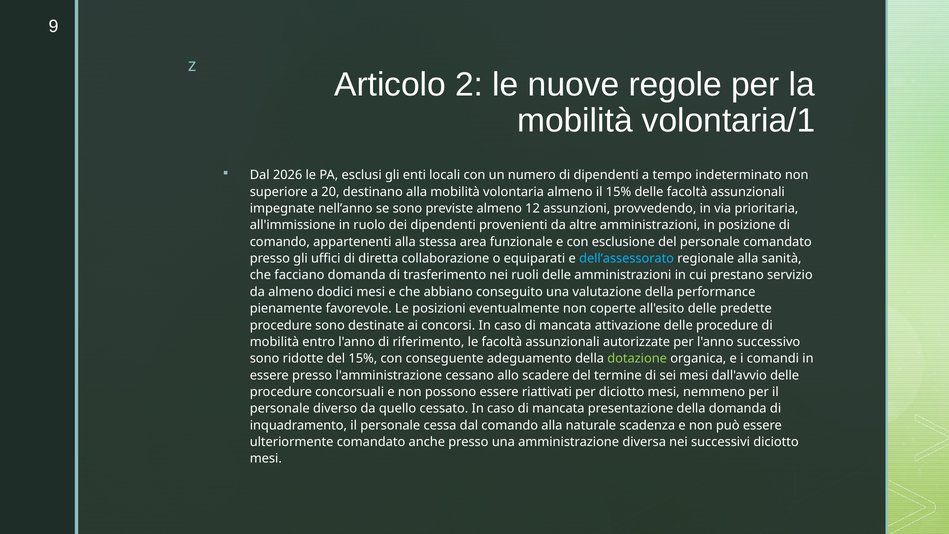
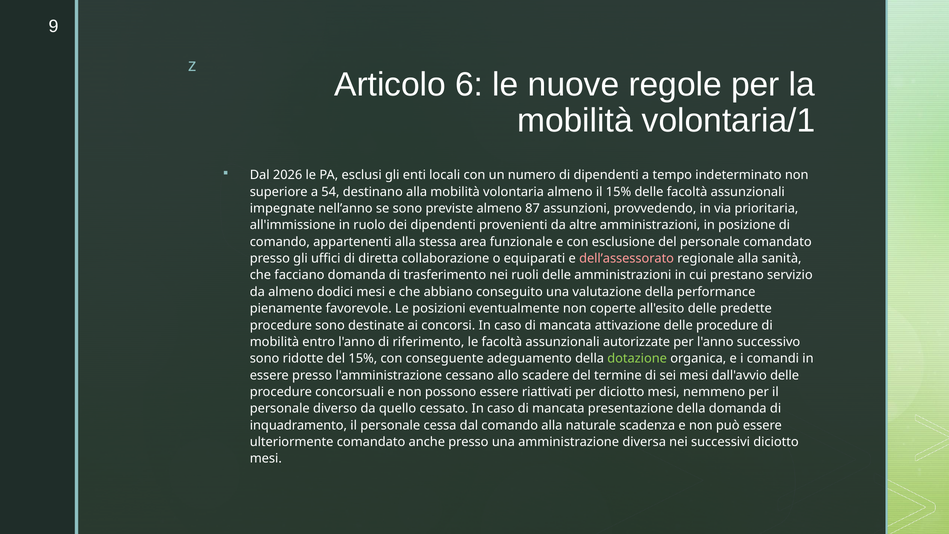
2: 2 -> 6
20: 20 -> 54
12: 12 -> 87
dell’assessorato colour: light blue -> pink
